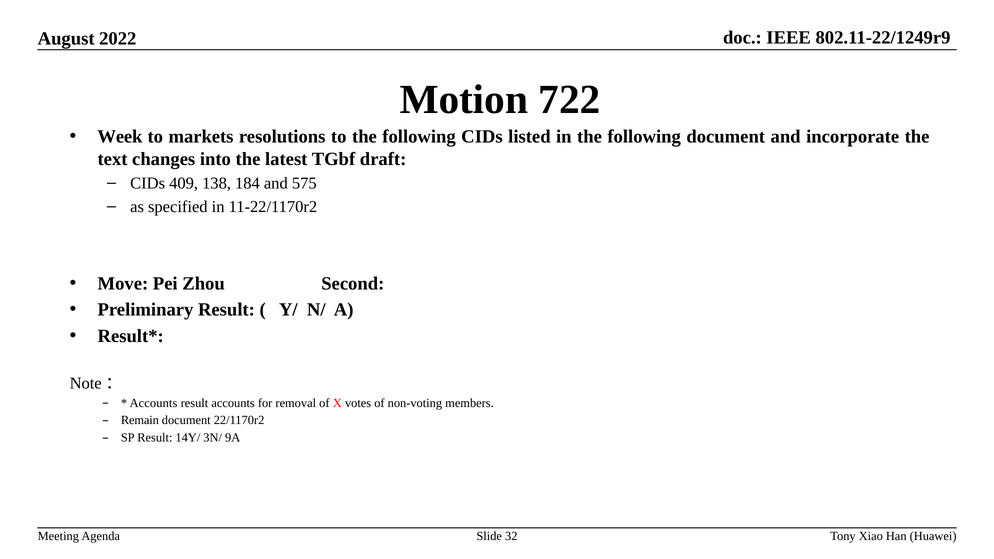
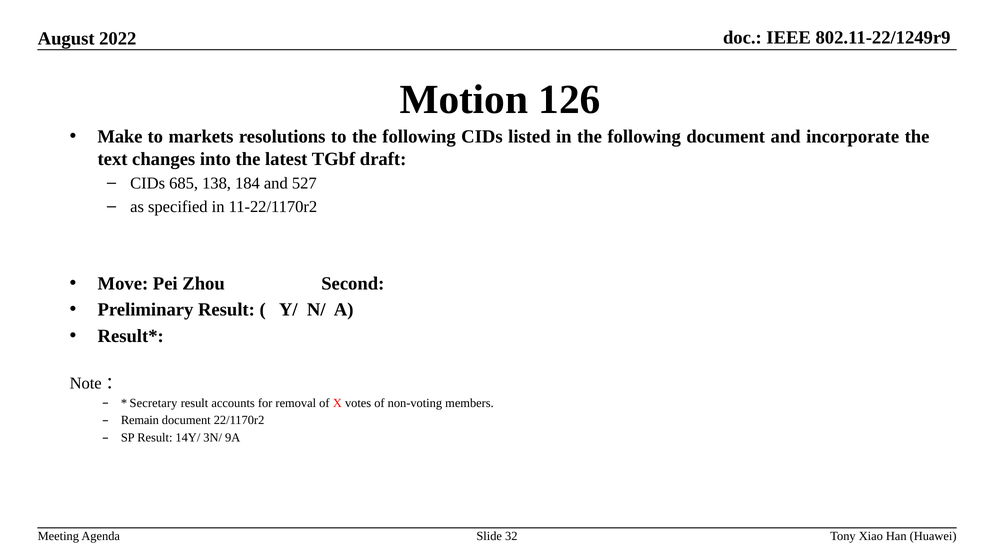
722: 722 -> 126
Week: Week -> Make
409: 409 -> 685
575: 575 -> 527
Accounts at (154, 403): Accounts -> Secretary
